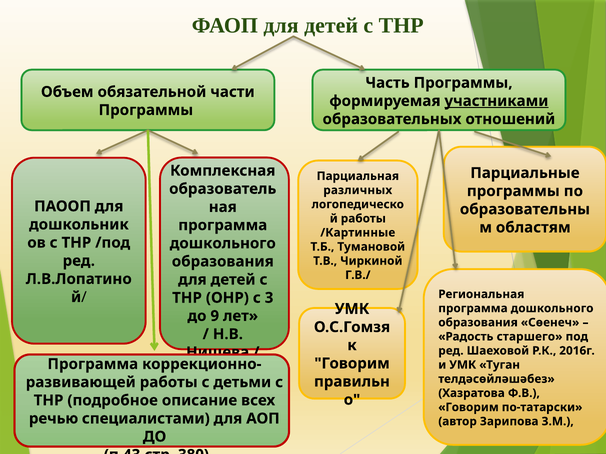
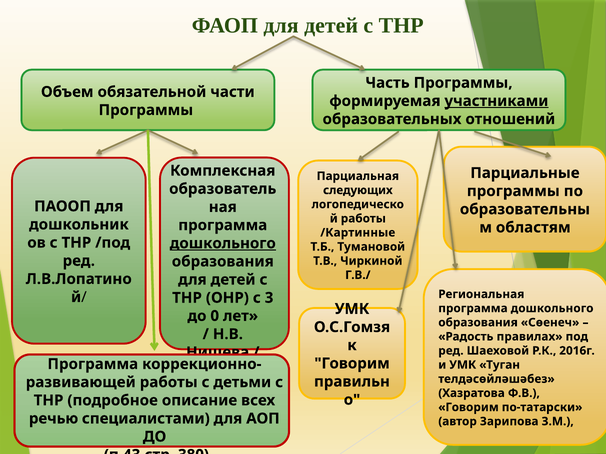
различных: различных -> следующих
дошкольного at (223, 244) underline: none -> present
9: 9 -> 0
старшего: старшего -> правилах
